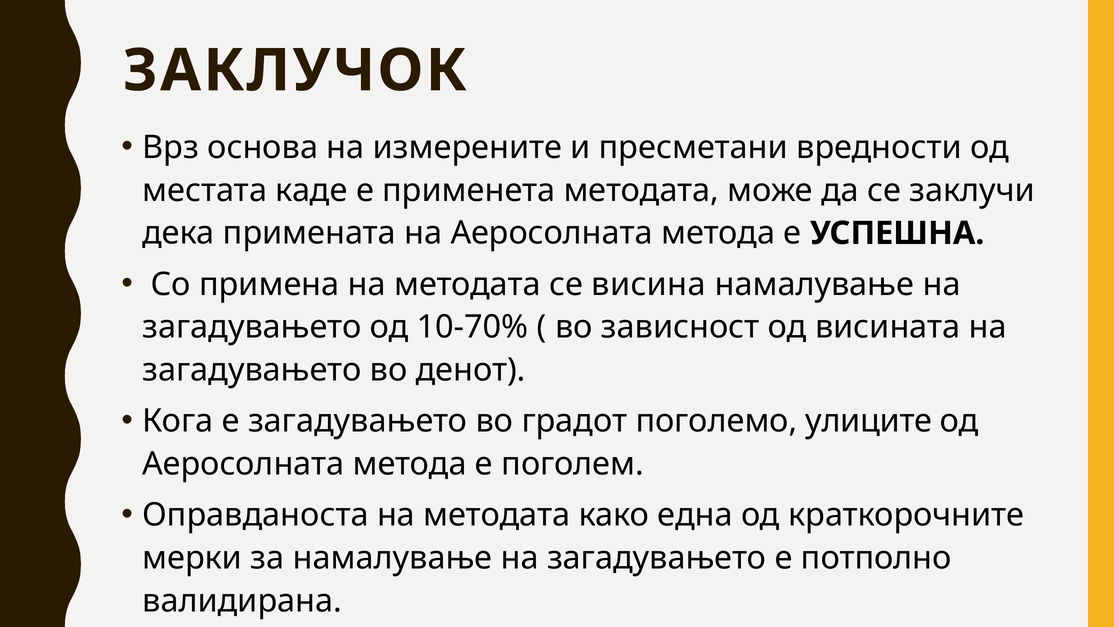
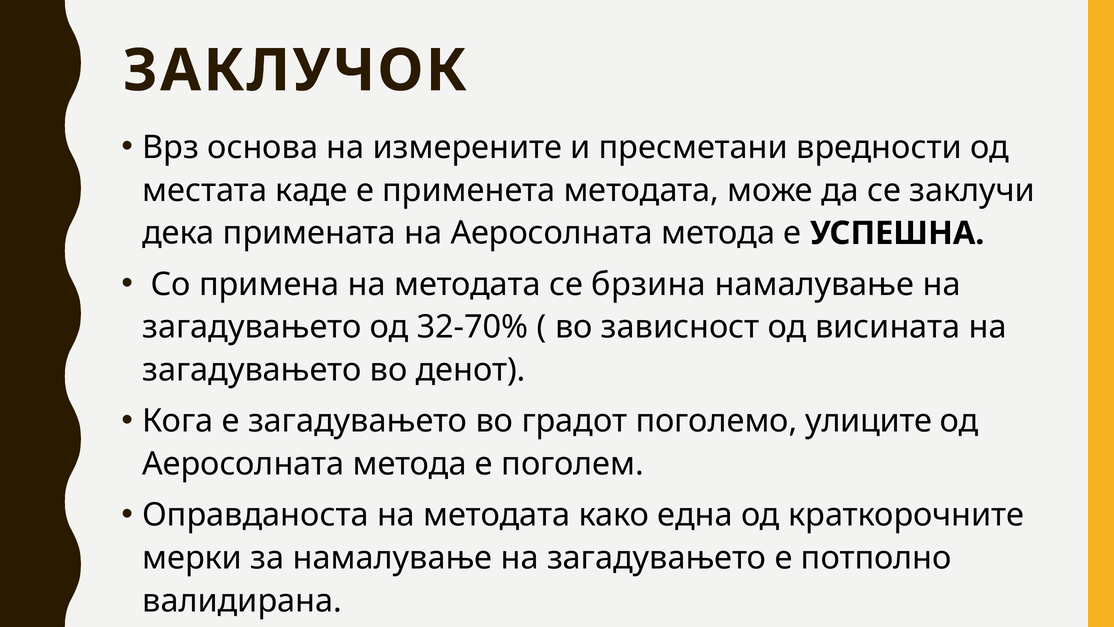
висина: висина -> брзина
10-70%: 10-70% -> 32-70%
